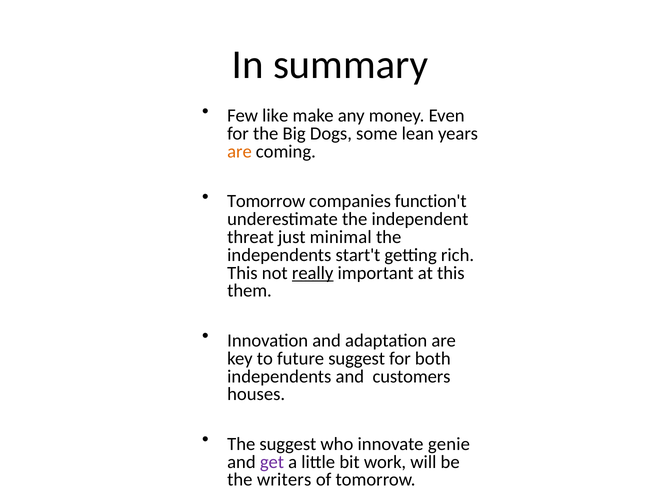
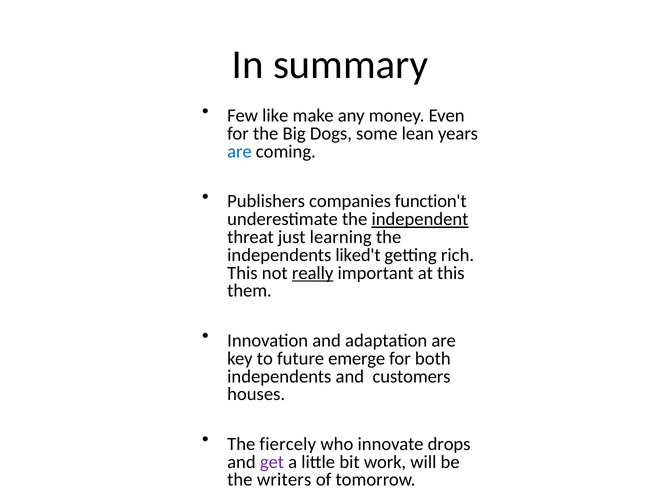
are at (240, 151) colour: orange -> blue
Tomorrow at (266, 201): Tomorrow -> Publishers
independent underline: none -> present
minimal: minimal -> learning
start't: start't -> liked't
future suggest: suggest -> emerge
The suggest: suggest -> fiercely
genie: genie -> drops
